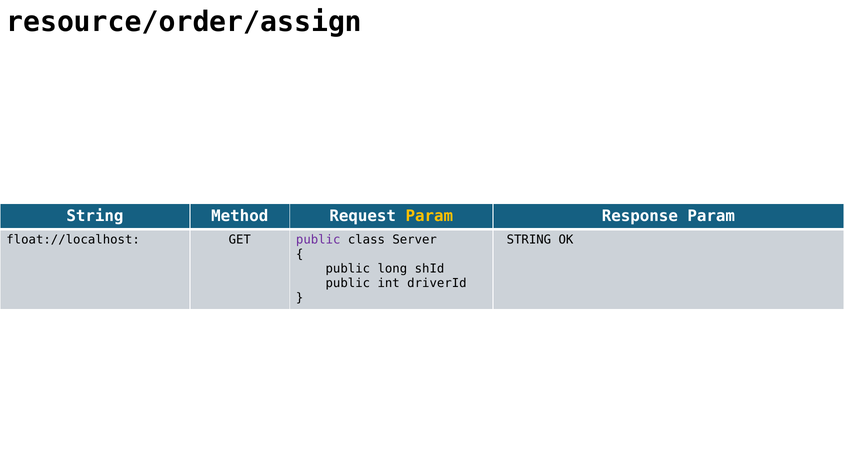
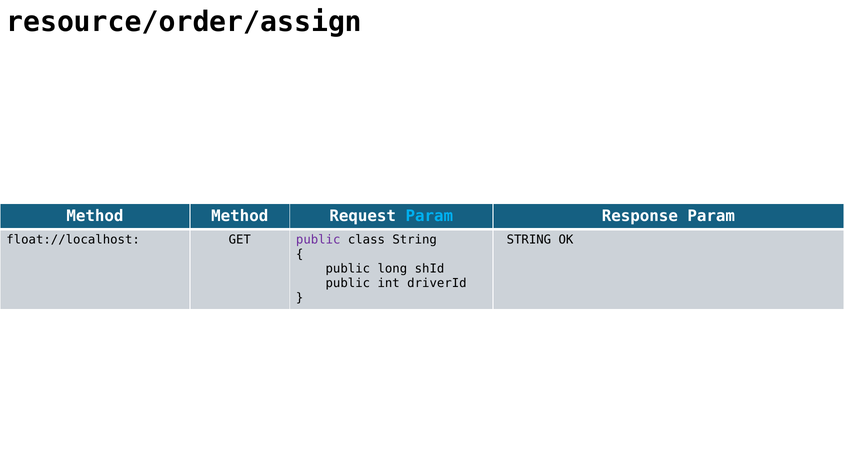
String at (95, 216): String -> Method
Param at (429, 216) colour: yellow -> light blue
class Server: Server -> String
